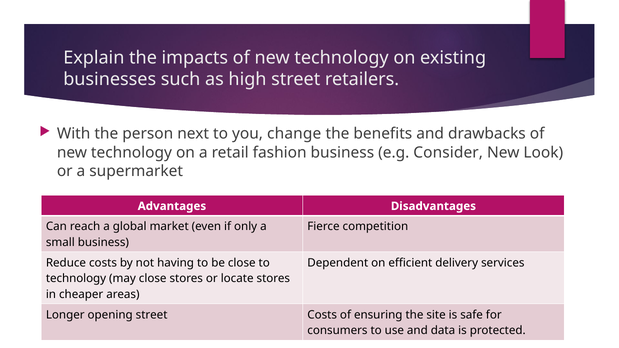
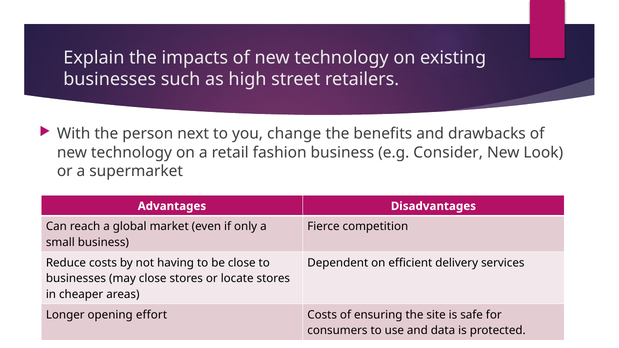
technology at (76, 279): technology -> businesses
opening street: street -> effort
